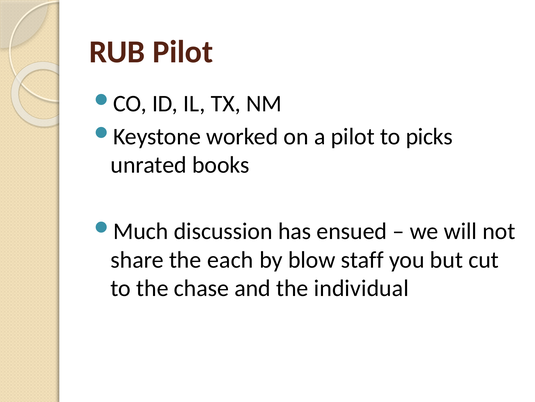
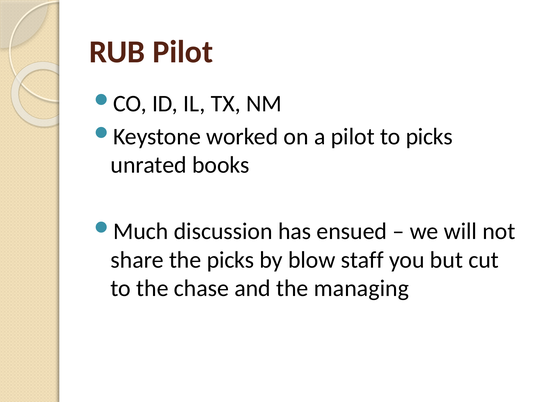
the each: each -> picks
individual: individual -> managing
